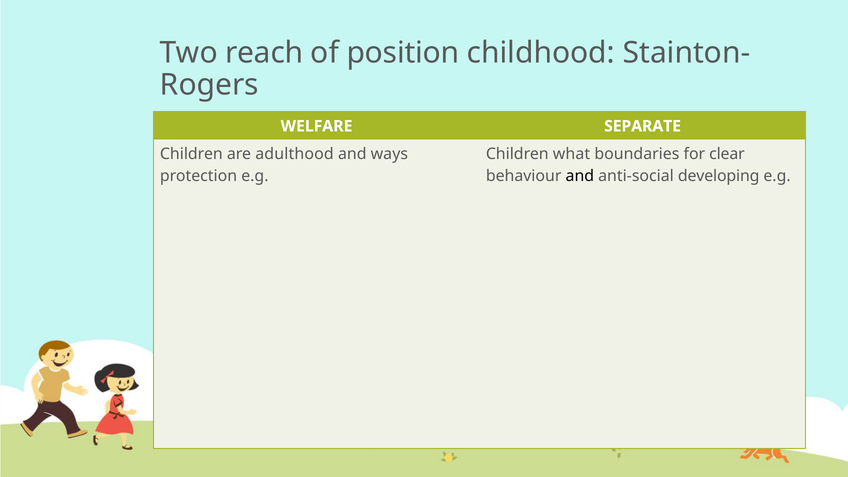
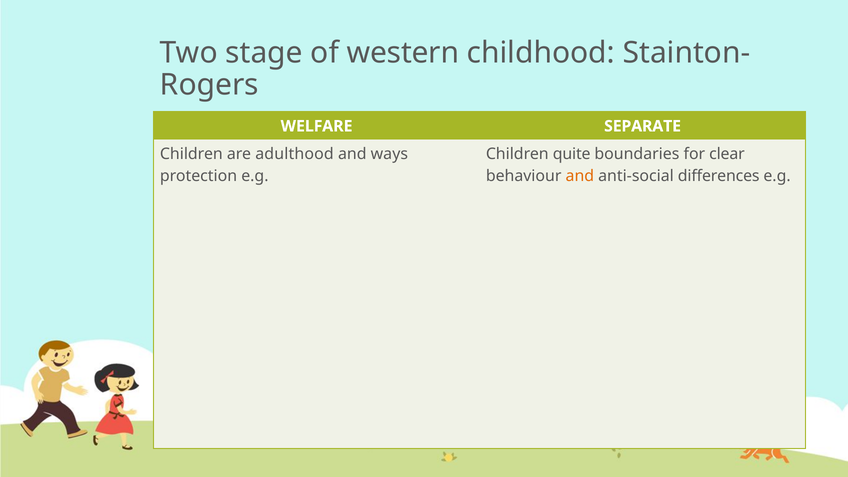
reach: reach -> stage
position: position -> western
what: what -> quite
and at (580, 176) colour: black -> orange
developing: developing -> differences
